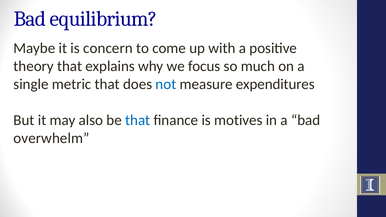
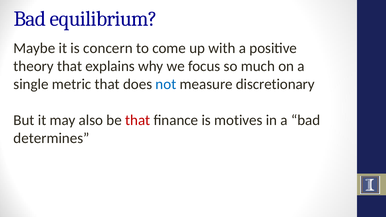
expenditures: expenditures -> discretionary
that at (138, 120) colour: blue -> red
overwhelm: overwhelm -> determines
